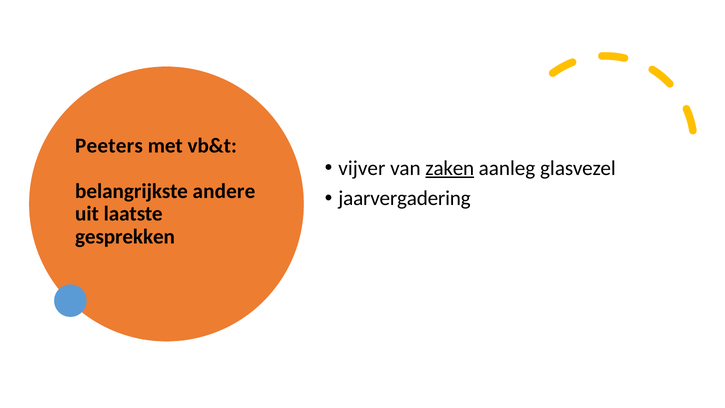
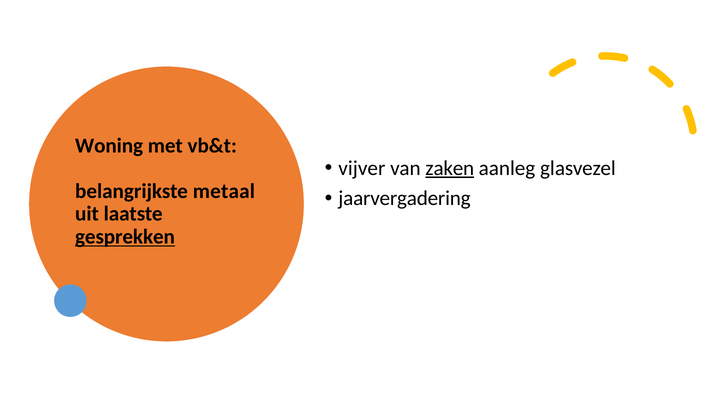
Peeters: Peeters -> Woning
andere: andere -> metaal
gesprekken underline: none -> present
